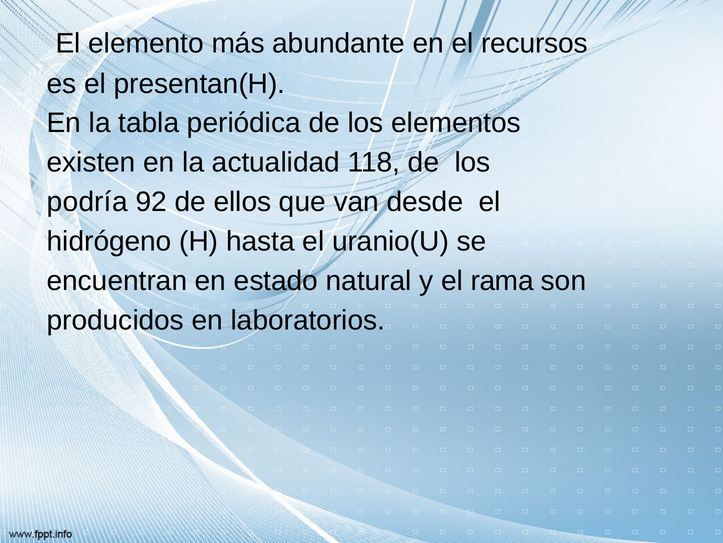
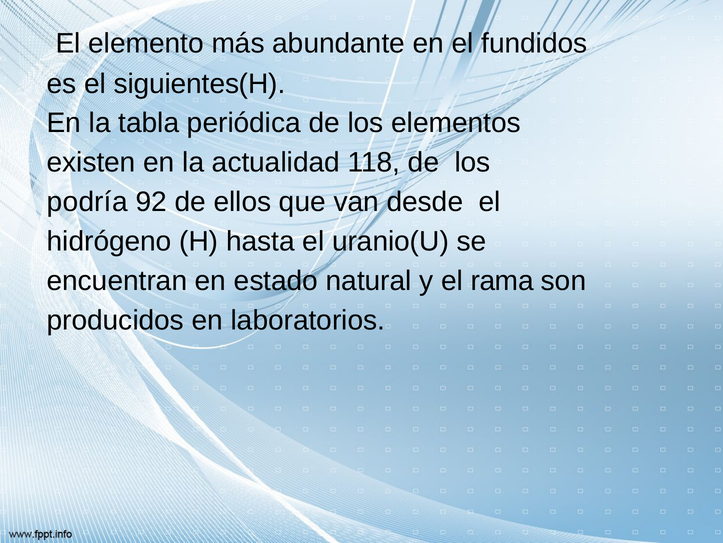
recursos: recursos -> fundidos
presentan(H: presentan(H -> siguientes(H
